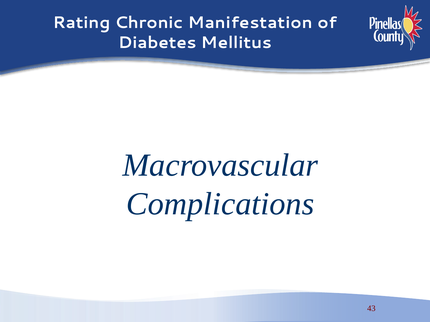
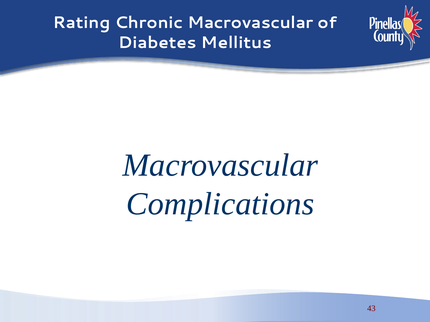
Chronic Manifestation: Manifestation -> Macrovascular
